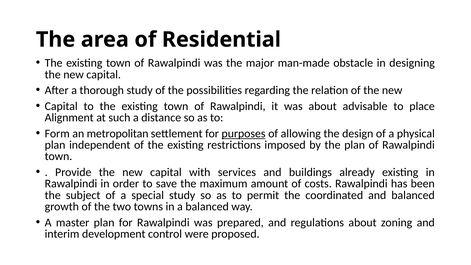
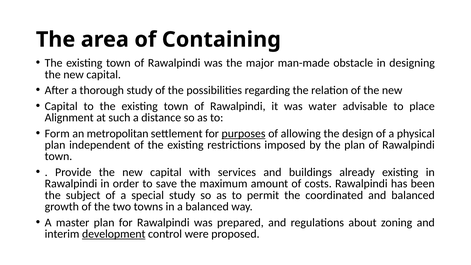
Residential: Residential -> Containing
was about: about -> water
development underline: none -> present
